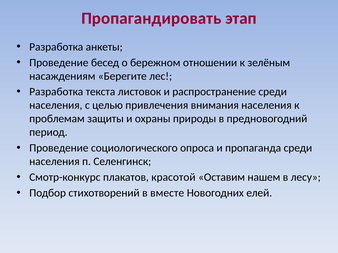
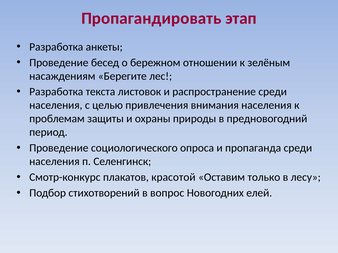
нашем: нашем -> только
вместе: вместе -> вопрос
